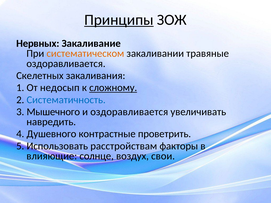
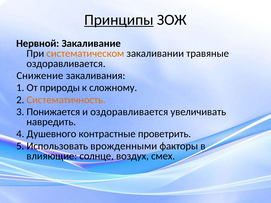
Нервных: Нервных -> Нервной
Скелетных: Скелетных -> Снижение
недосып: недосып -> природы
сложному underline: present -> none
Систематичность colour: blue -> orange
Мышечного: Мышечного -> Понижается
расстройствам: расстройствам -> врожденными
свои: свои -> смех
